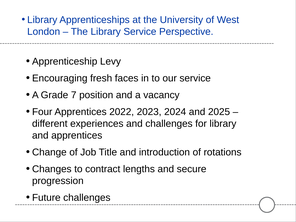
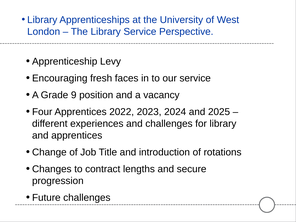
7: 7 -> 9
